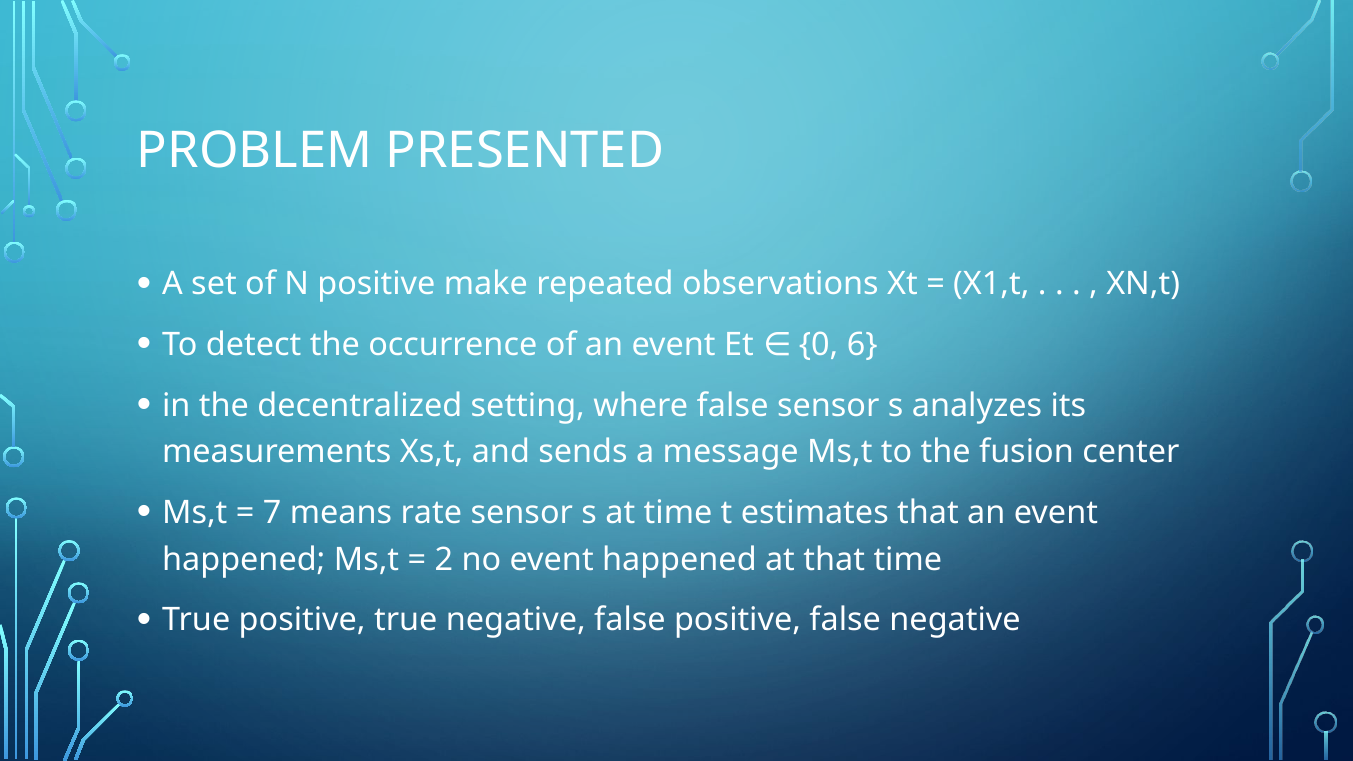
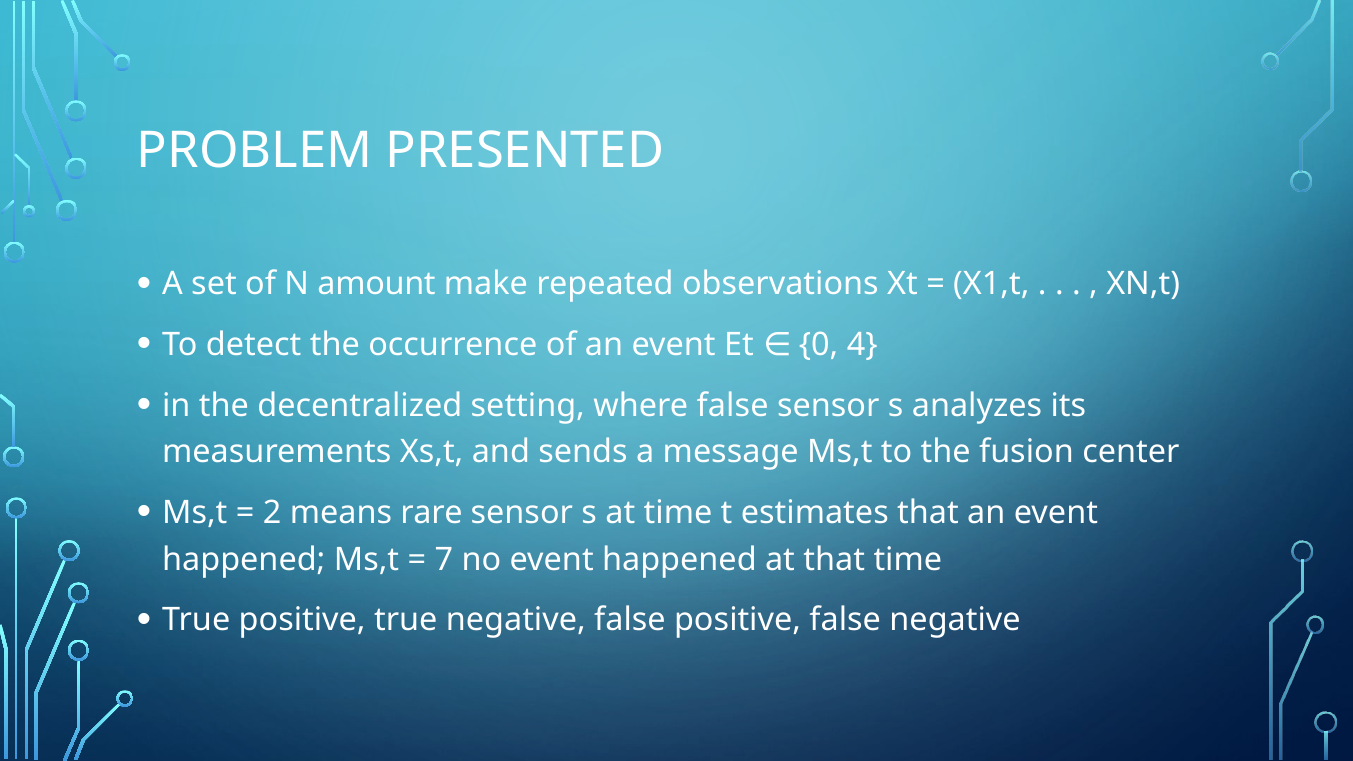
N positive: positive -> amount
6: 6 -> 4
7: 7 -> 2
rate: rate -> rare
2: 2 -> 7
